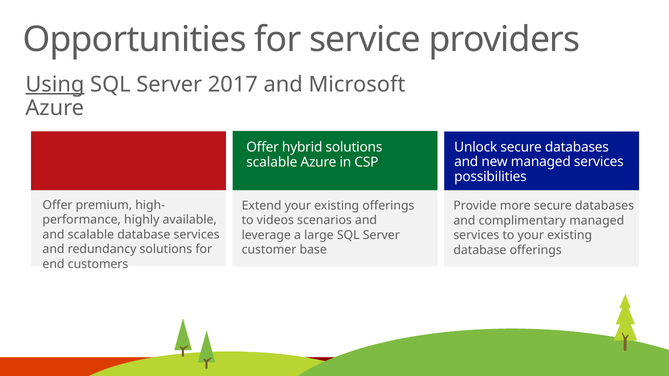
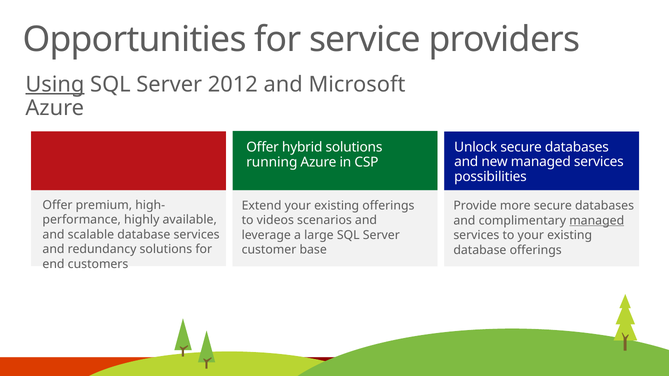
2017: 2017 -> 2012
scalable at (272, 162): scalable -> running
managed at (597, 221) underline: none -> present
